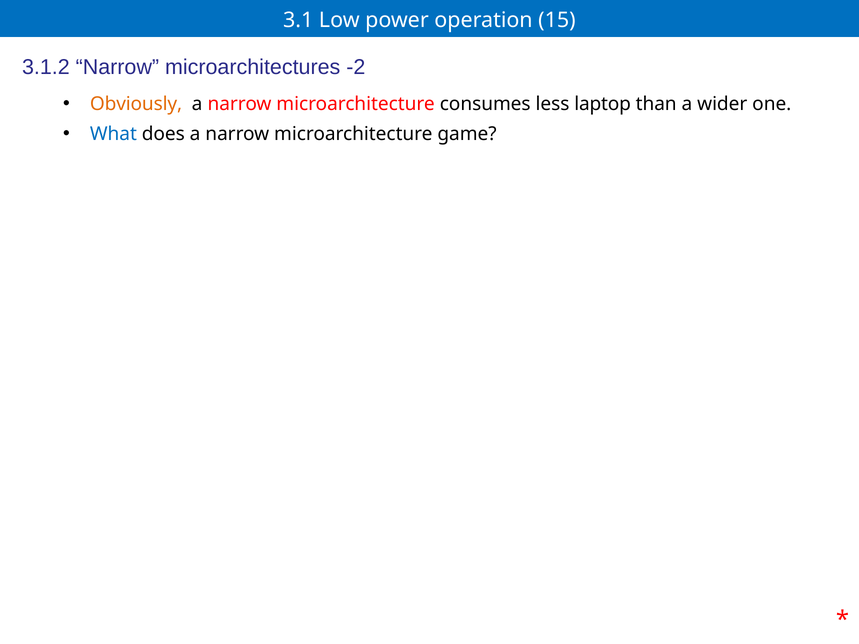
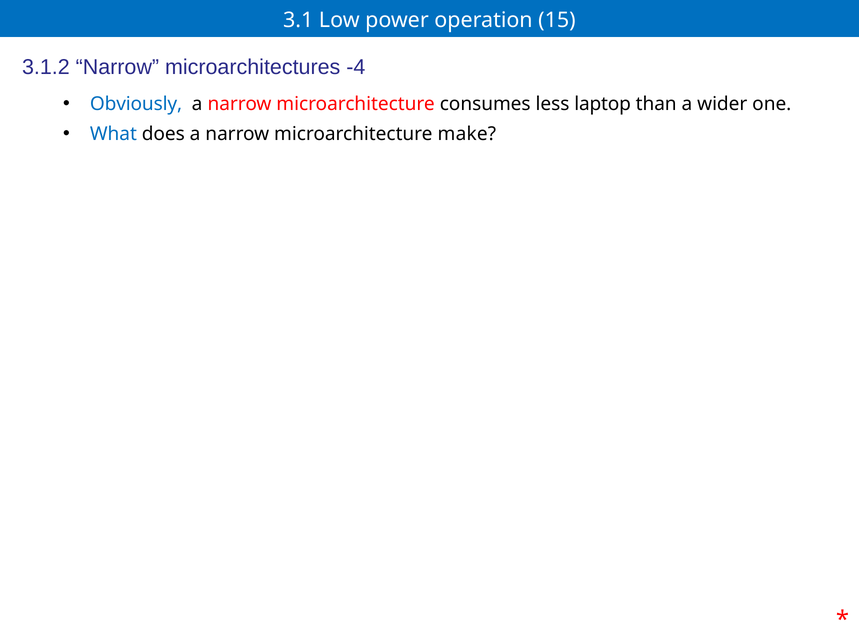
-2: -2 -> -4
Obviously colour: orange -> blue
game: game -> make
